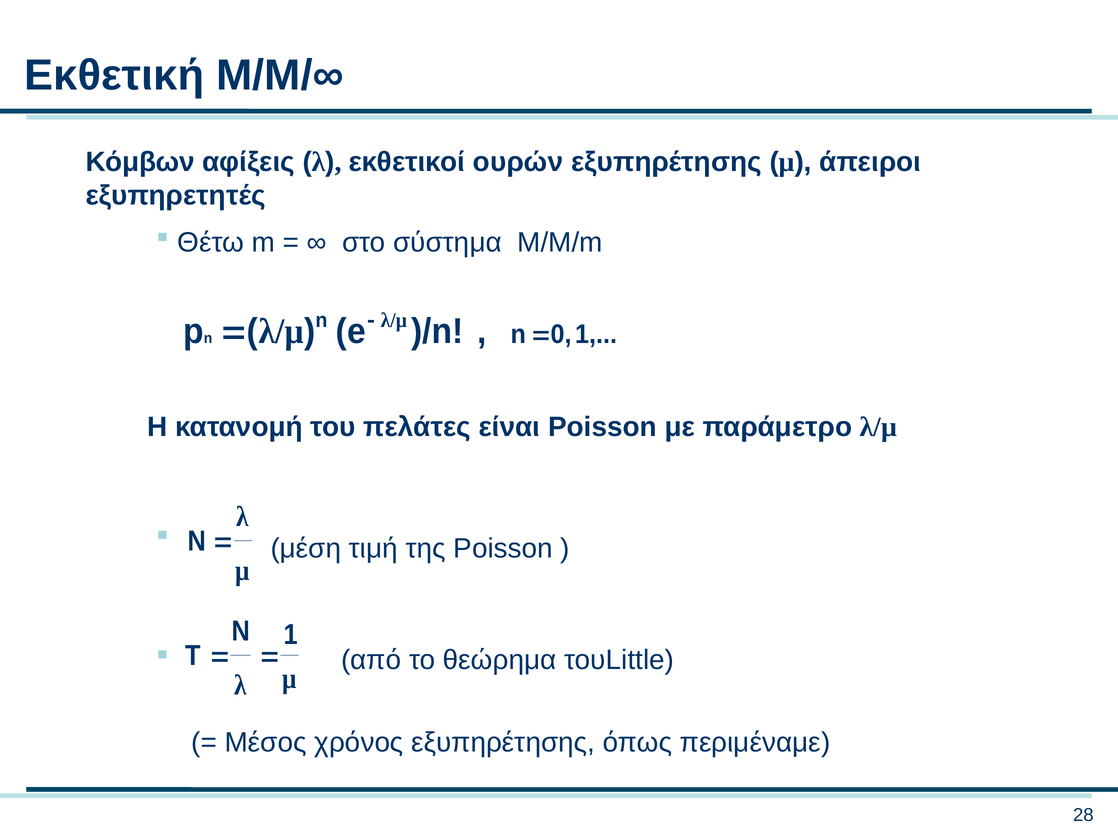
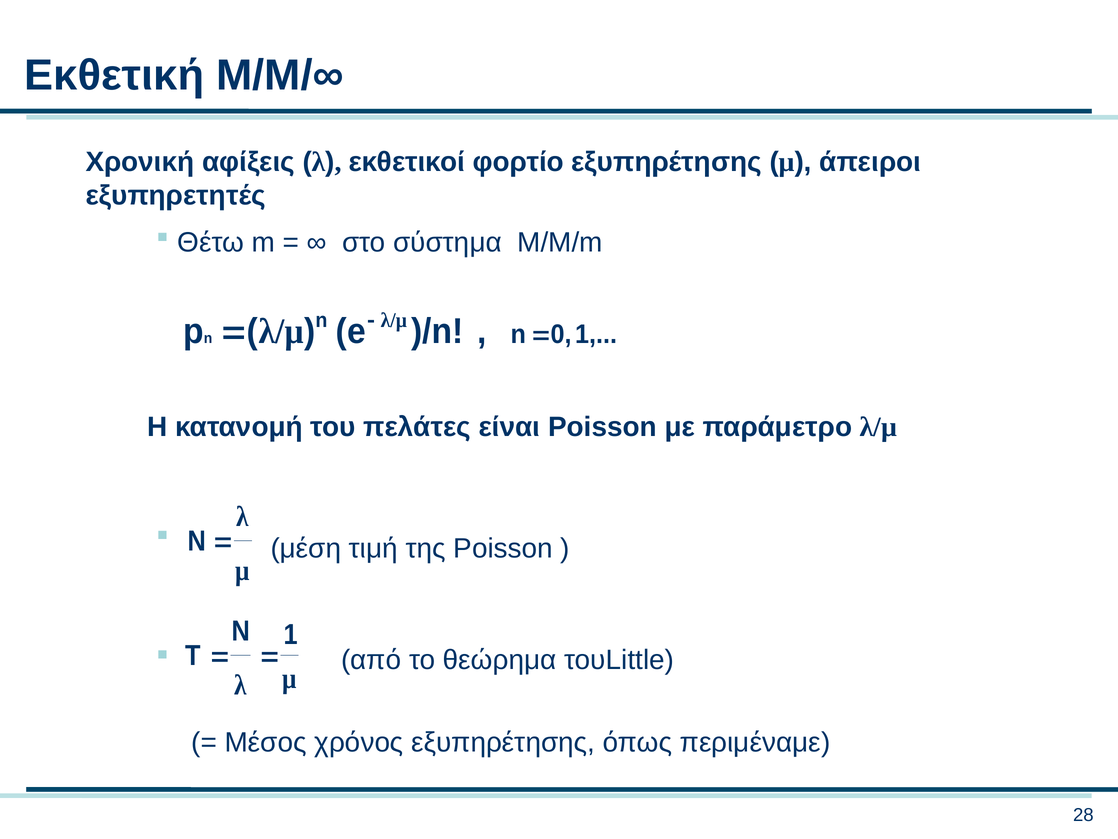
Κόμβων: Κόμβων -> Χρονική
ουρών: ουρών -> φορτίο
